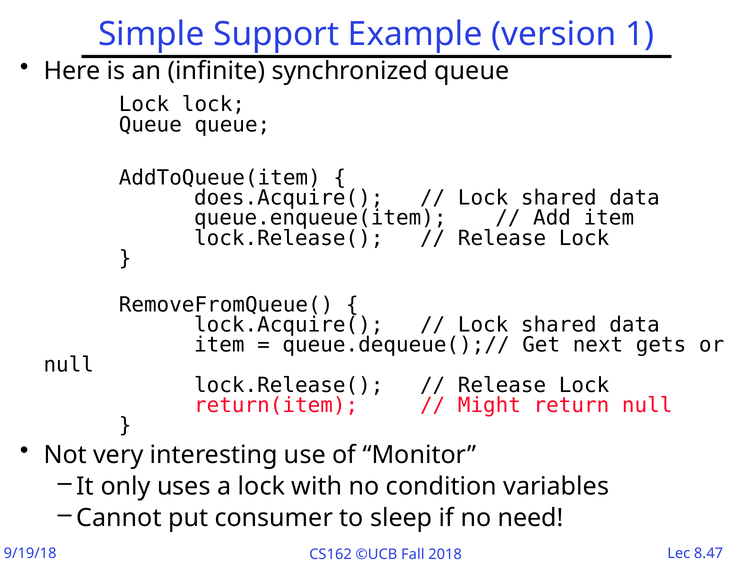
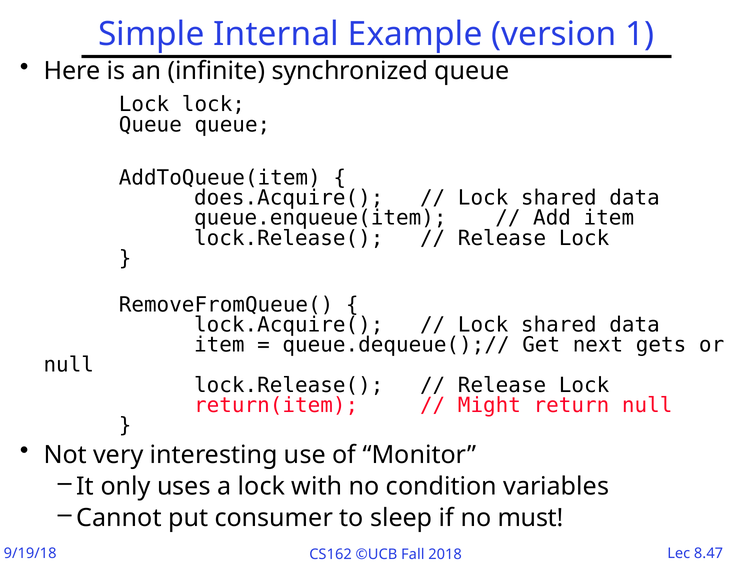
Support: Support -> Internal
need: need -> must
